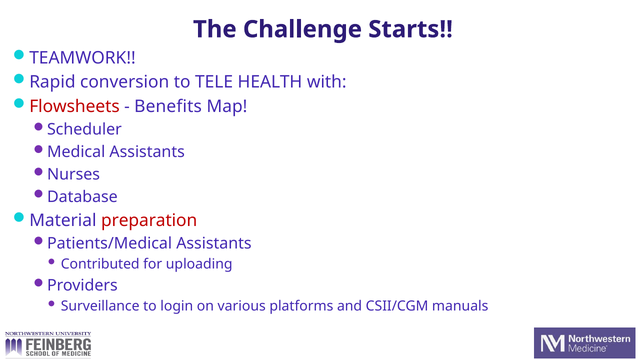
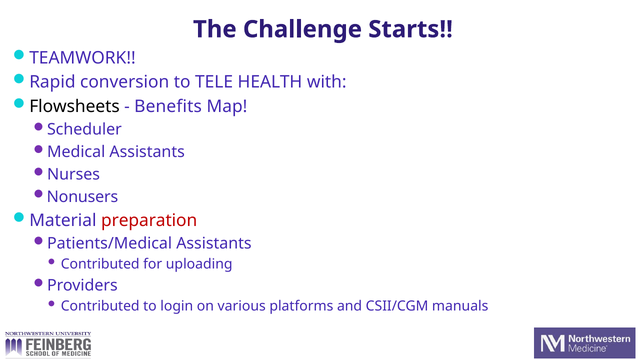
Flowsheets colour: red -> black
Database: Database -> Nonusers
Surveillance at (100, 306): Surveillance -> Contributed
